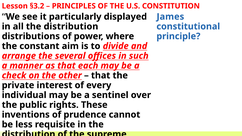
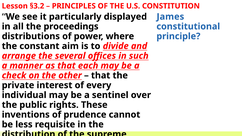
all the distribution: distribution -> proceedings
